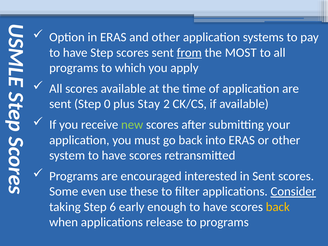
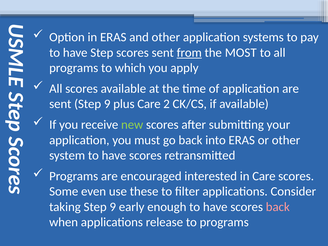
sent Step 0: 0 -> 9
plus Stay: Stay -> Care
in Sent: Sent -> Care
Consider underline: present -> none
taking Step 6: 6 -> 9
back at (278, 207) colour: yellow -> pink
